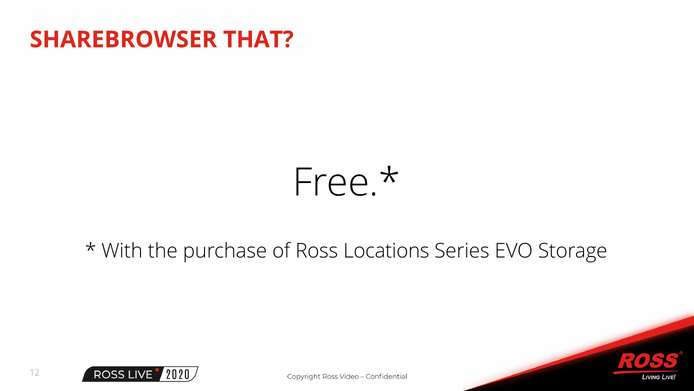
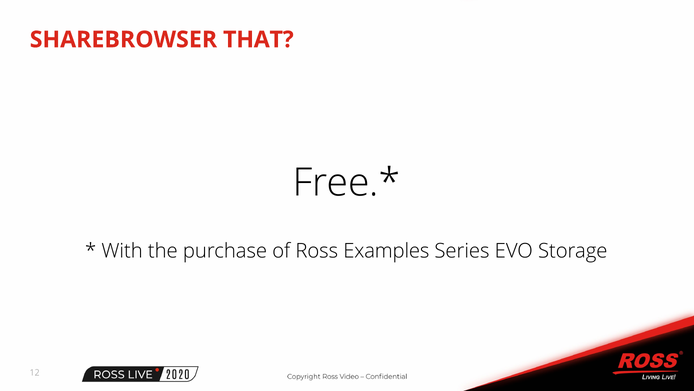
Locations: Locations -> Examples
